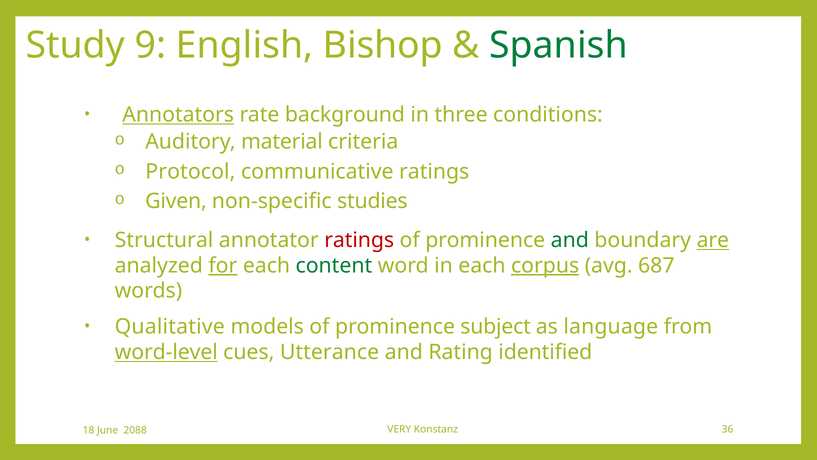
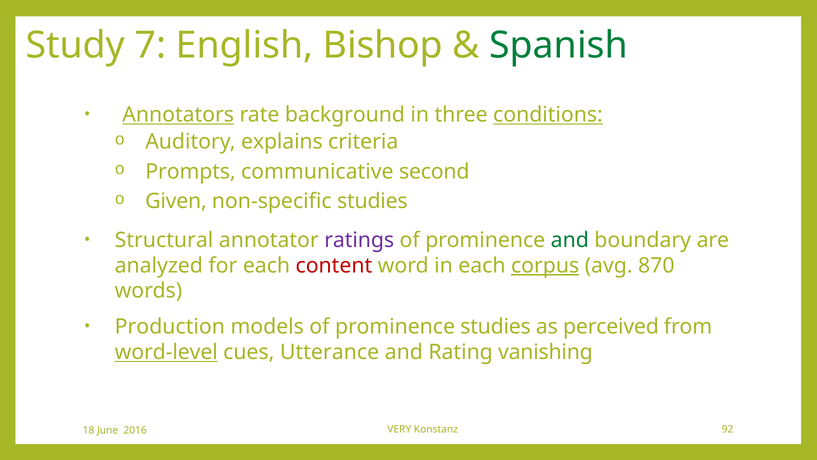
9: 9 -> 7
conditions underline: none -> present
material: material -> explains
Protocol: Protocol -> Prompts
communicative ratings: ratings -> second
ratings at (359, 240) colour: red -> purple
are underline: present -> none
for underline: present -> none
content colour: green -> red
687: 687 -> 870
Qualitative: Qualitative -> Production
prominence subject: subject -> studies
language: language -> perceived
identified: identified -> vanishing
36: 36 -> 92
2088: 2088 -> 2016
